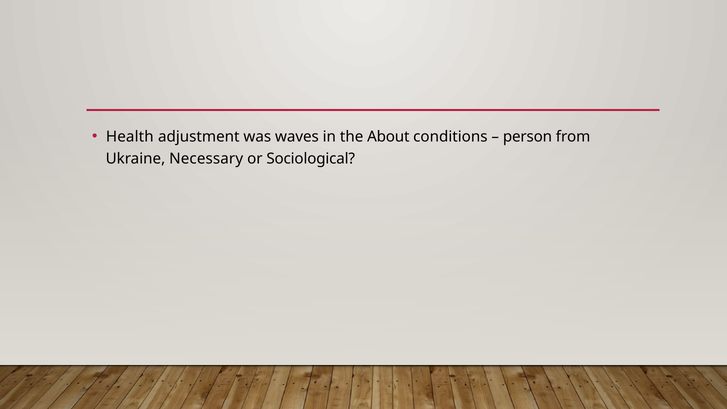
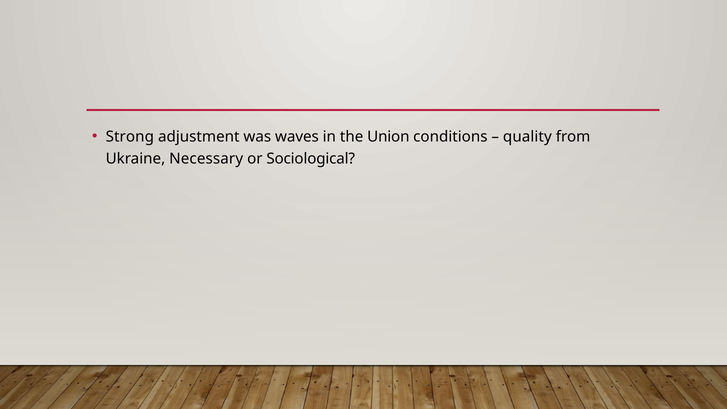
Health: Health -> Strong
About: About -> Union
person: person -> quality
